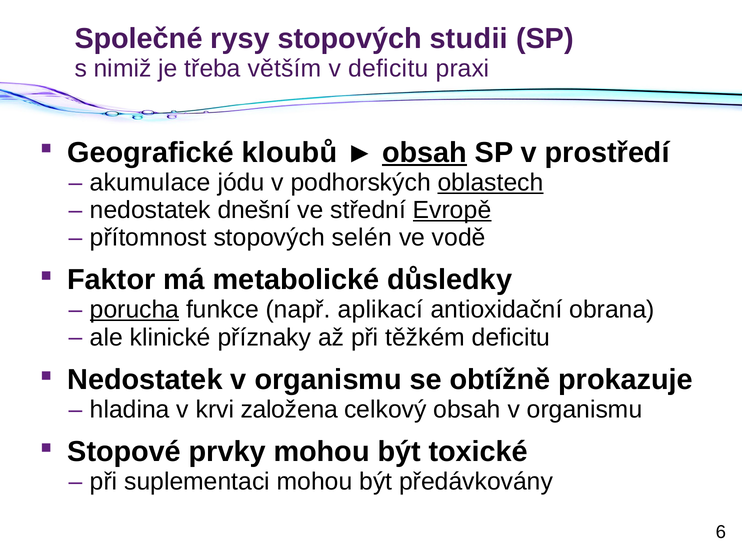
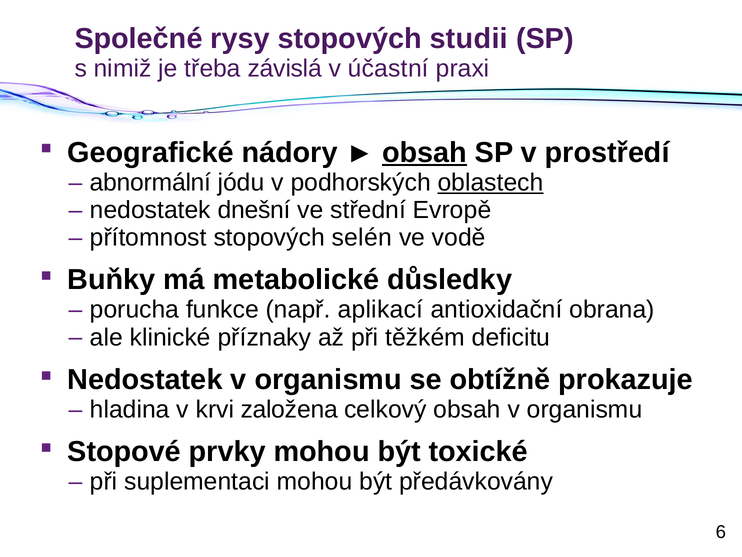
větším: větším -> závislá
v deficitu: deficitu -> účastní
kloubů: kloubů -> nádory
akumulace: akumulace -> abnormální
Evropě underline: present -> none
Faktor: Faktor -> Buňky
porucha underline: present -> none
